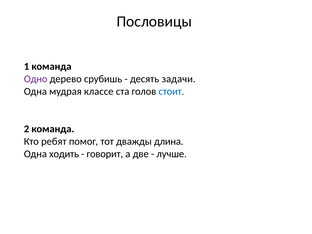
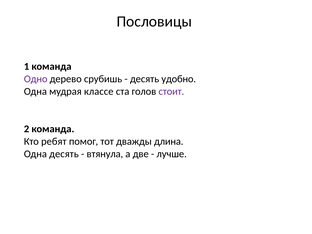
задачи: задачи -> удобно
стоит colour: blue -> purple
Одна ходить: ходить -> десять
говорит: говорит -> втянула
